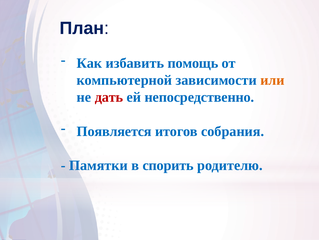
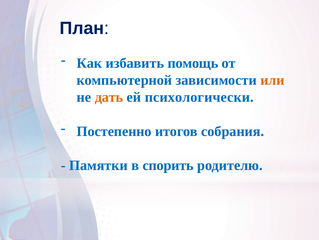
дать colour: red -> orange
непосредственно: непосредственно -> психологически
Появляется: Появляется -> Постепенно
